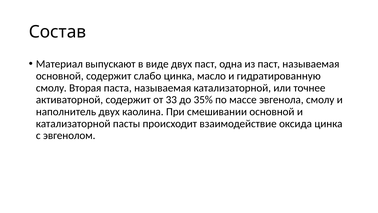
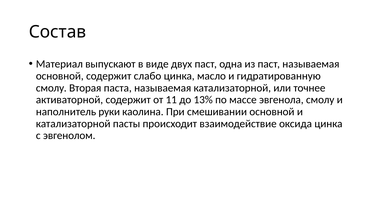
33: 33 -> 11
35%: 35% -> 13%
наполнитель двух: двух -> руки
